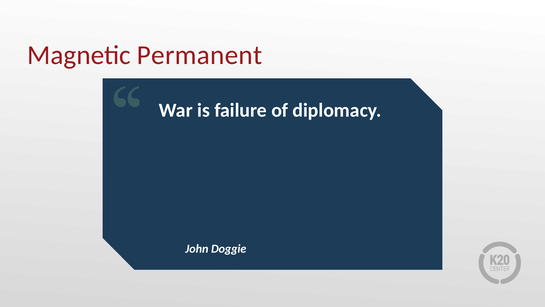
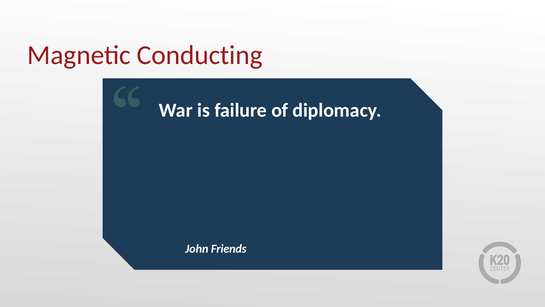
Permanent: Permanent -> Conducting
Doggie: Doggie -> Friends
